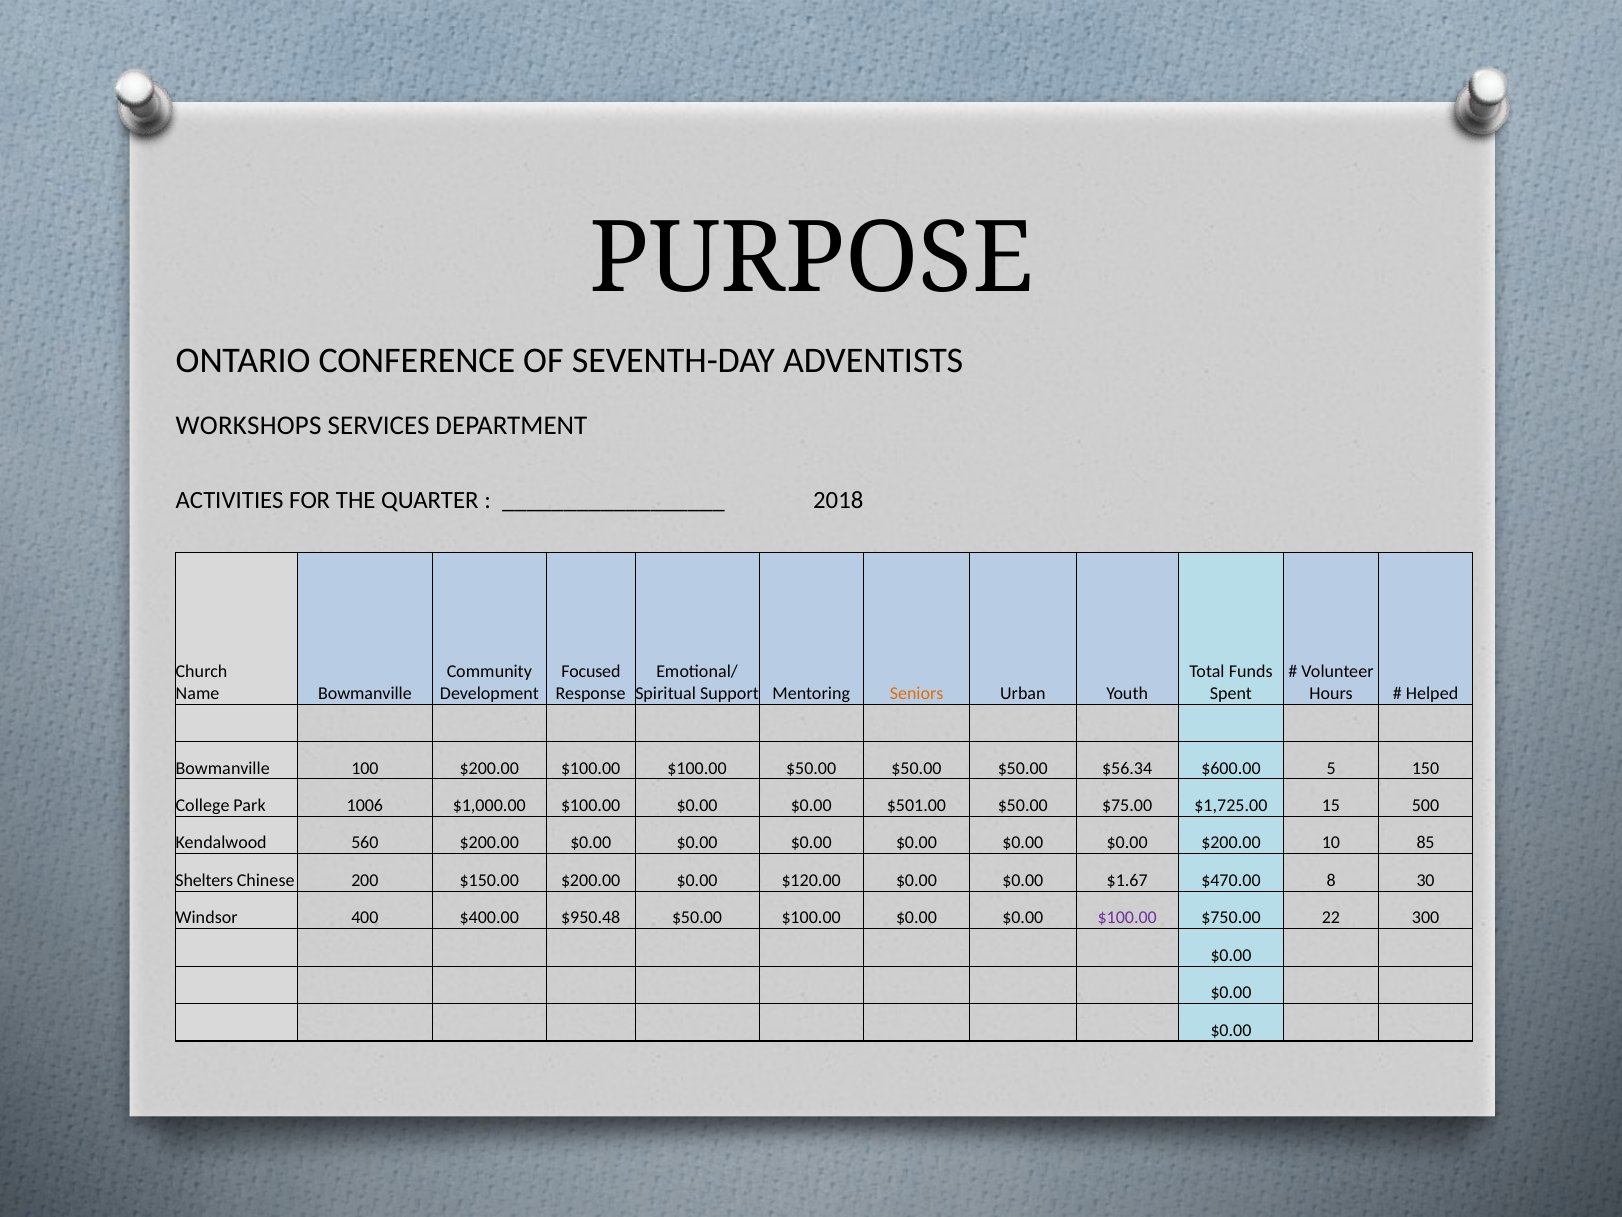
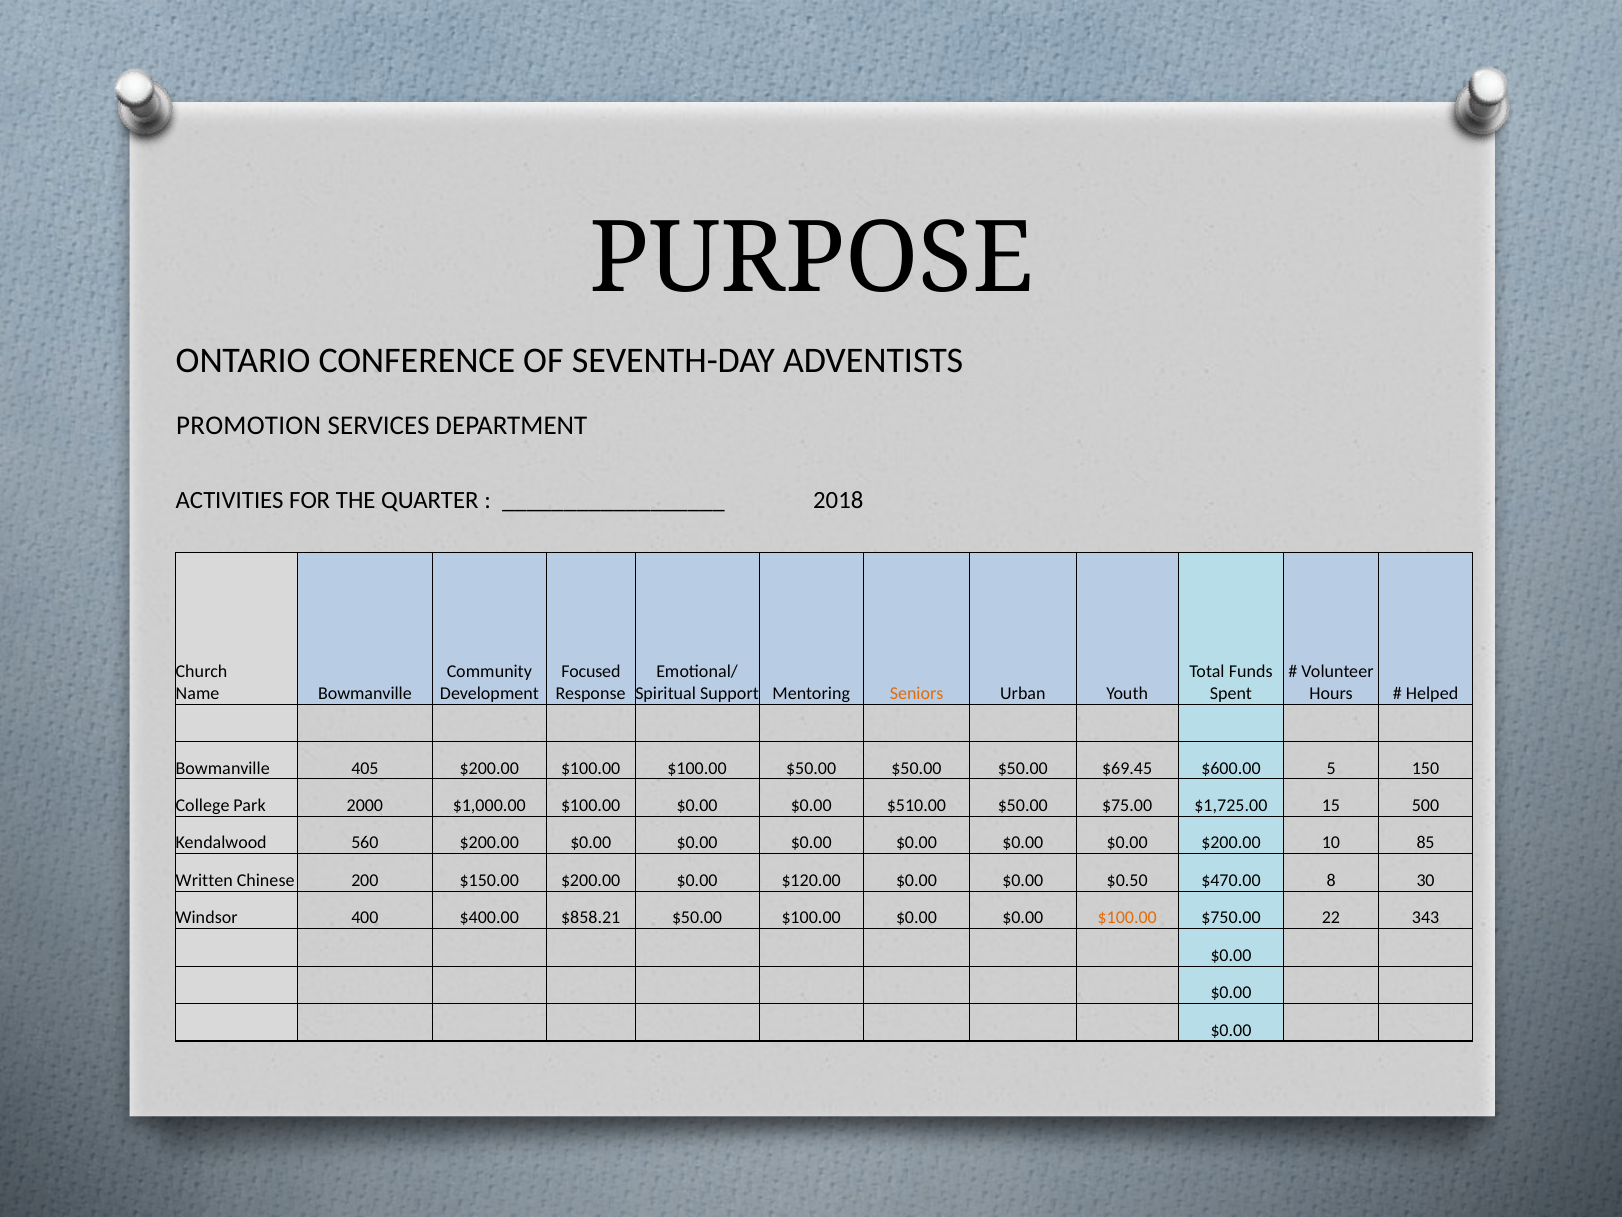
WORKSHOPS: WORKSHOPS -> PROMOTION
100: 100 -> 405
$56.34: $56.34 -> $69.45
1006: 1006 -> 2000
$501.00: $501.00 -> $510.00
Shelters: Shelters -> Written
$1.67: $1.67 -> $0.50
$950.48: $950.48 -> $858.21
$100.00 at (1127, 918) colour: purple -> orange
300: 300 -> 343
